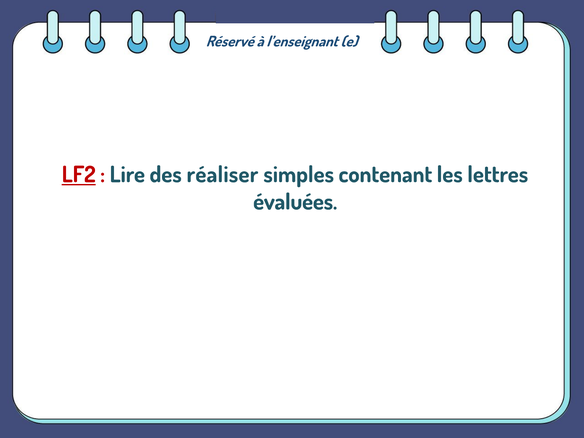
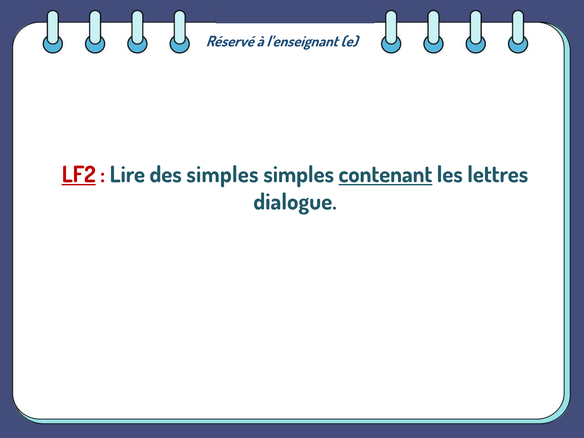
des réaliser: réaliser -> simples
contenant underline: none -> present
évaluées: évaluées -> dialogue
